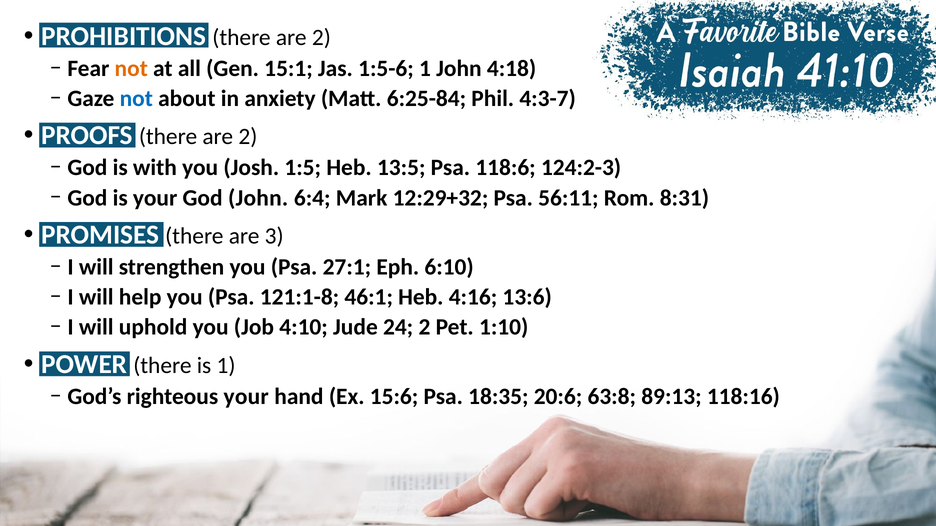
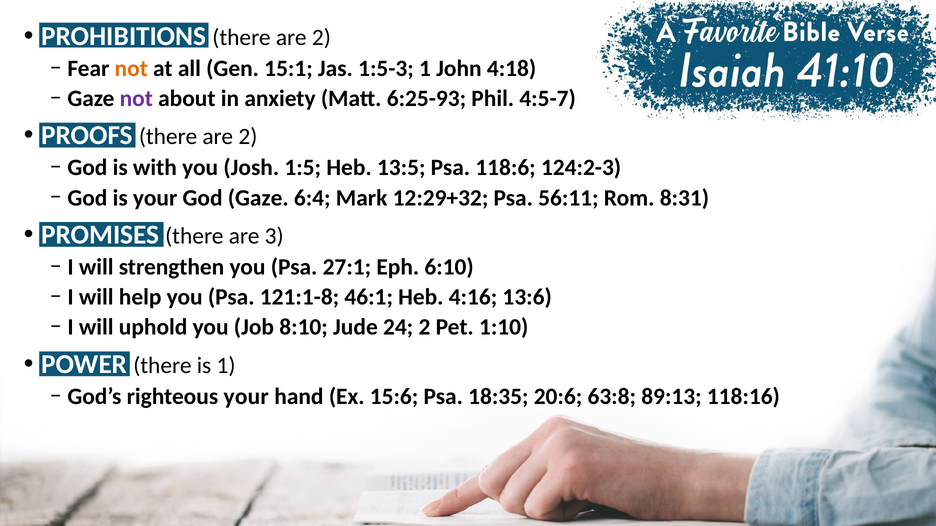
1:5-6: 1:5-6 -> 1:5-3
not at (136, 99) colour: blue -> purple
6:25-84: 6:25-84 -> 6:25-93
4:3-7: 4:3-7 -> 4:5-7
God John: John -> Gaze
4:10: 4:10 -> 8:10
